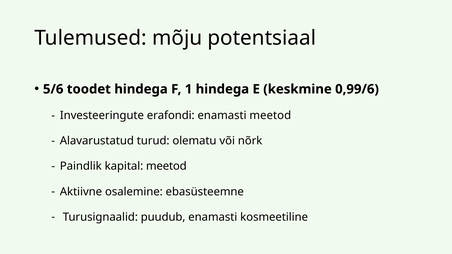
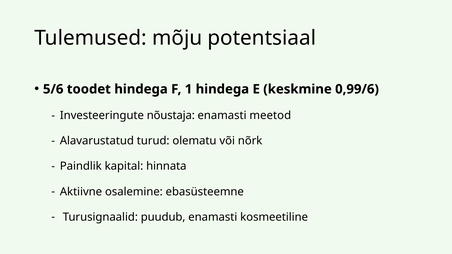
erafondi: erafondi -> nõustaja
kapital meetod: meetod -> hinnata
